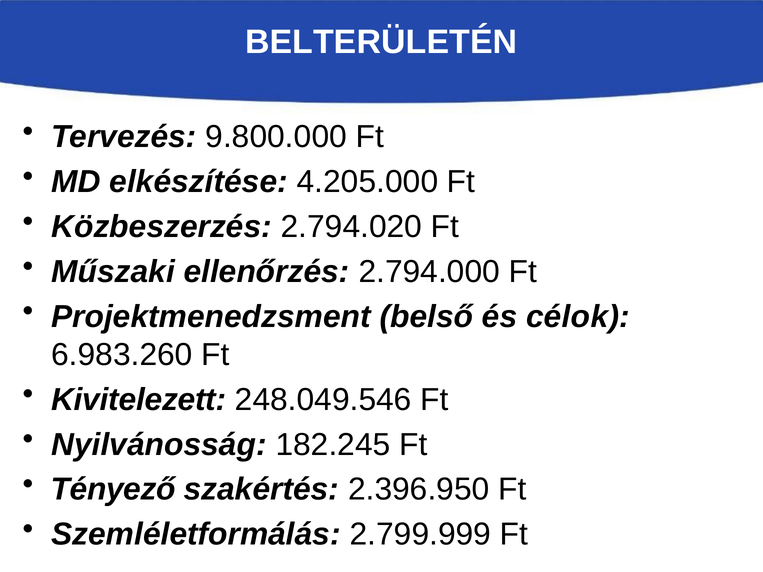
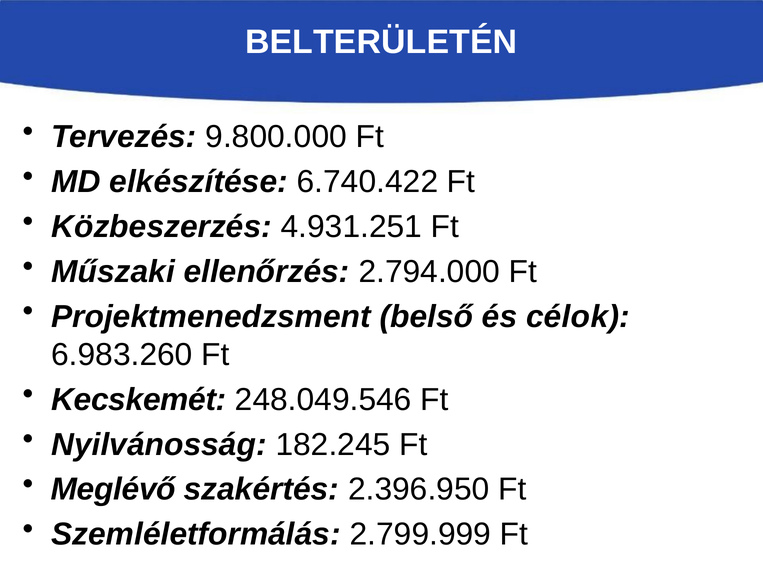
4.205.000: 4.205.000 -> 6.740.422
2.794.020: 2.794.020 -> 4.931.251
Kivitelezett: Kivitelezett -> Kecskemét
Tényező: Tényező -> Meglévő
